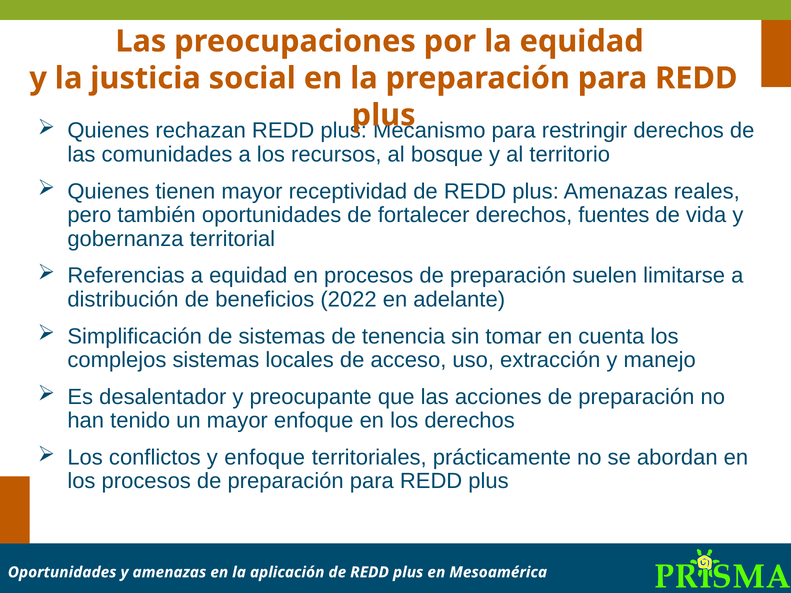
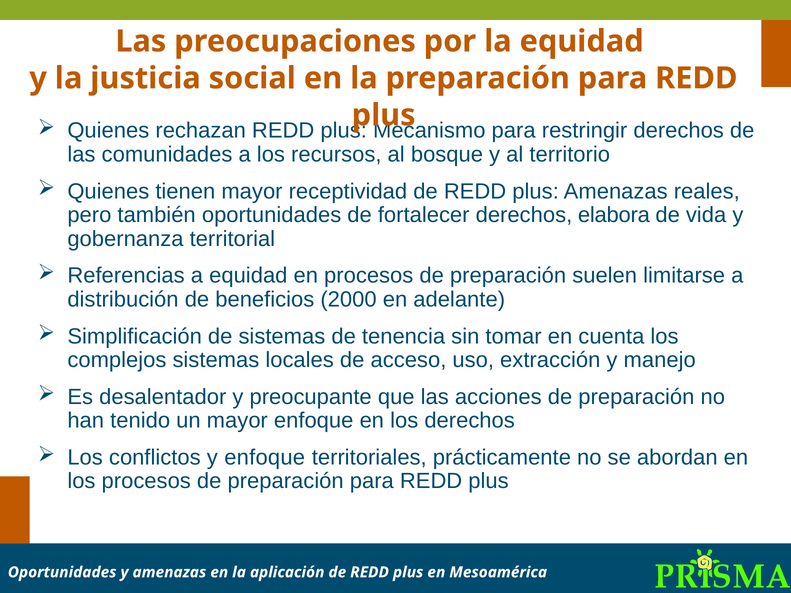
fuentes: fuentes -> elabora
2022: 2022 -> 2000
